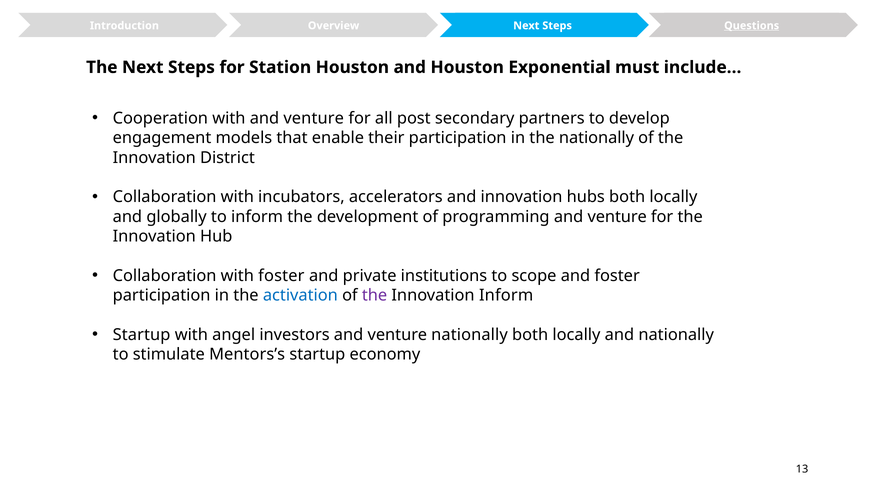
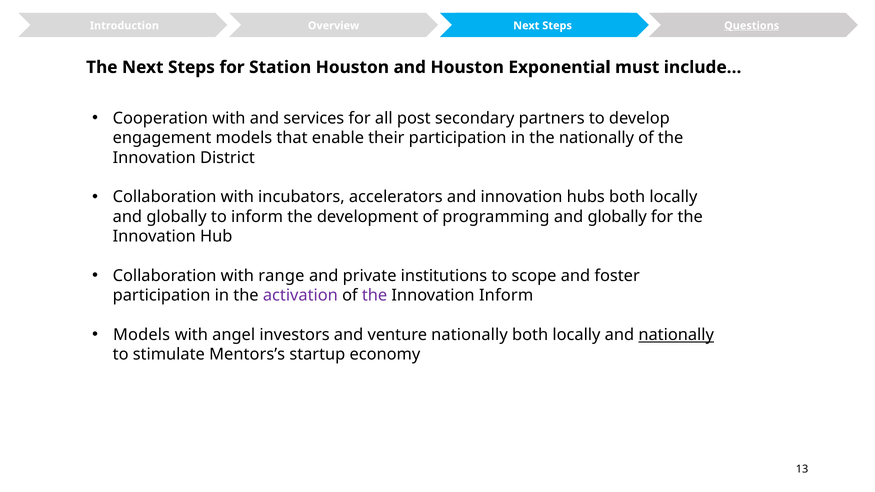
with and venture: venture -> services
programming and venture: venture -> globally
with foster: foster -> range
activation colour: blue -> purple
Startup at (142, 335): Startup -> Models
nationally at (676, 335) underline: none -> present
